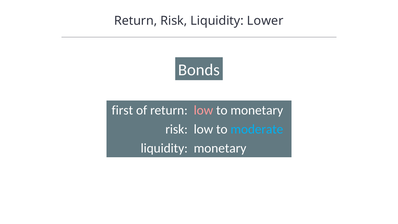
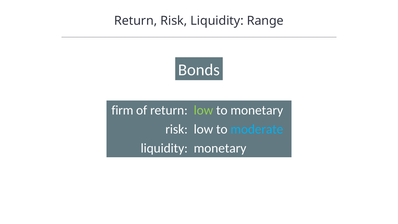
Lower: Lower -> Range
first: first -> firm
low at (203, 110) colour: pink -> light green
